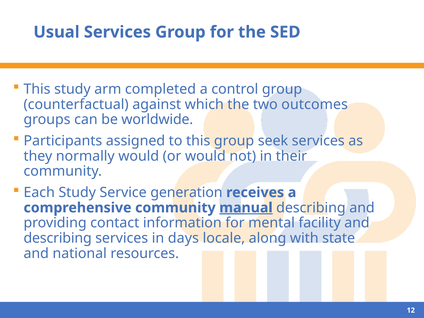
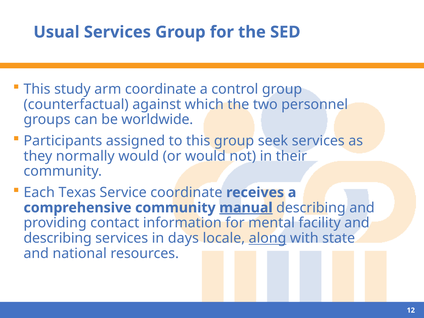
arm completed: completed -> coordinate
outcomes: outcomes -> personnel
Each Study: Study -> Texas
Service generation: generation -> coordinate
along underline: none -> present
